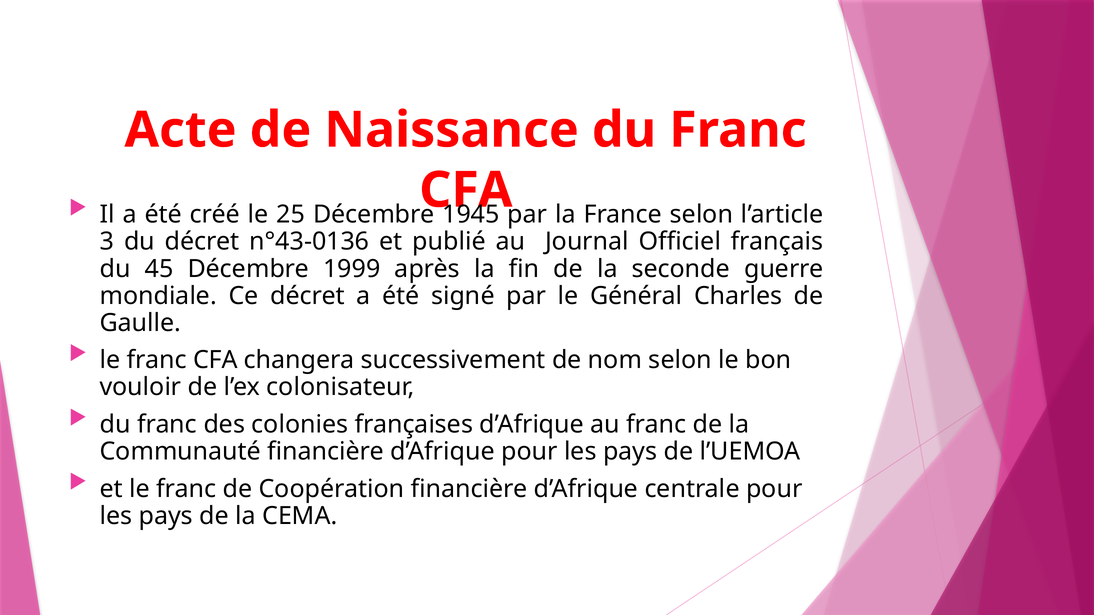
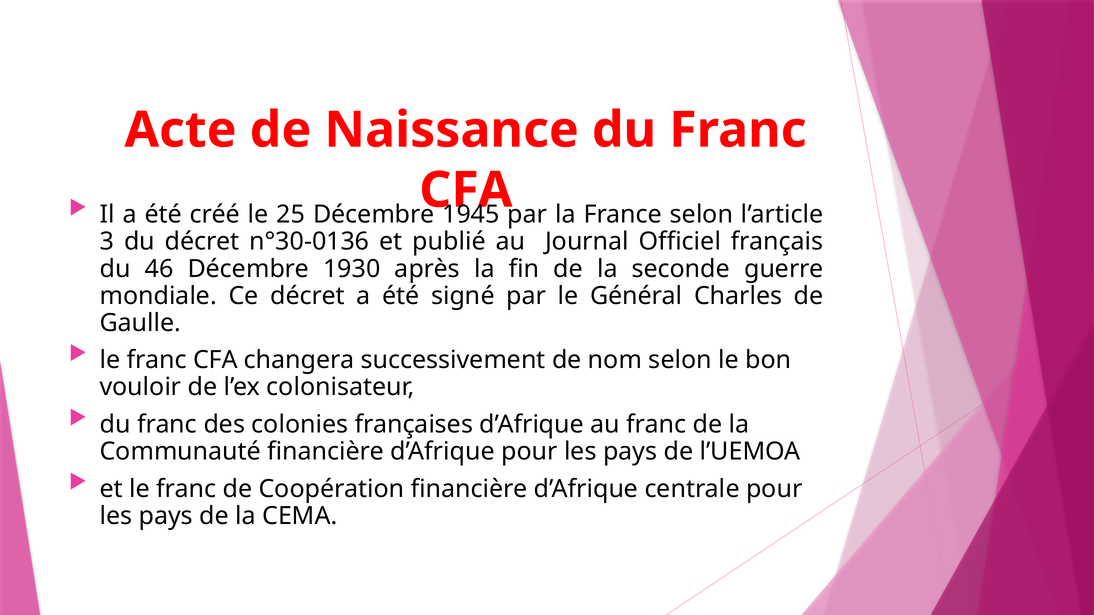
n°43-0136: n°43-0136 -> n°30-0136
45: 45 -> 46
1999: 1999 -> 1930
